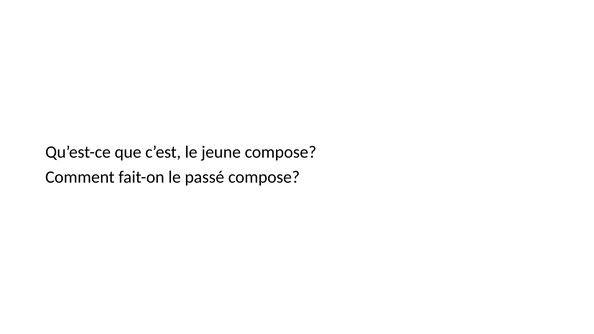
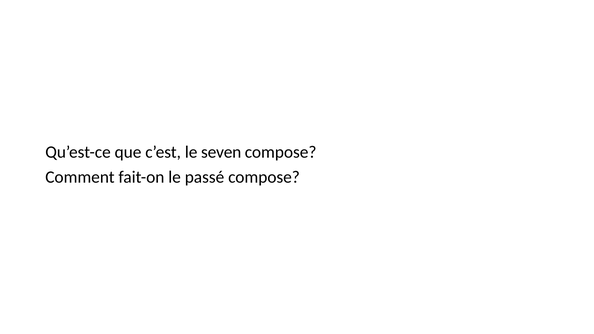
jeune: jeune -> seven
